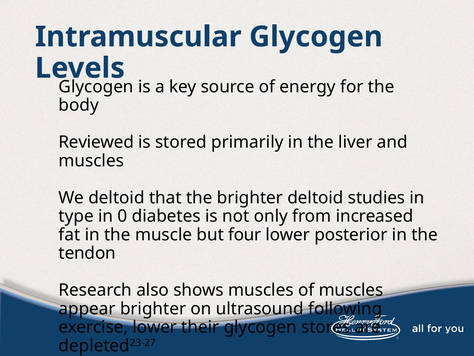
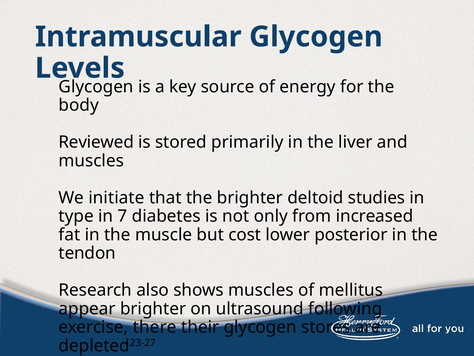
We deltoid: deltoid -> initiate
0: 0 -> 7
four: four -> cost
of muscles: muscles -> mellitus
exercise lower: lower -> there
